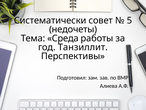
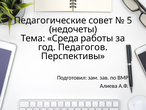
Систематически: Систематически -> Педагогические
Танзиллит: Танзиллит -> Педагогов
